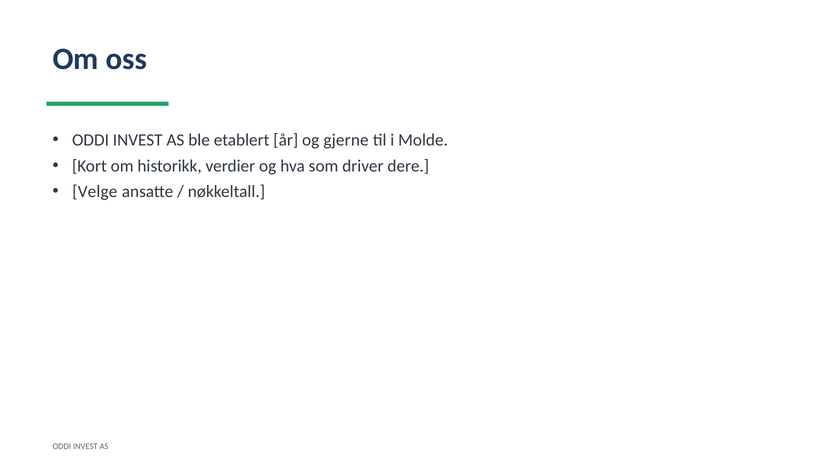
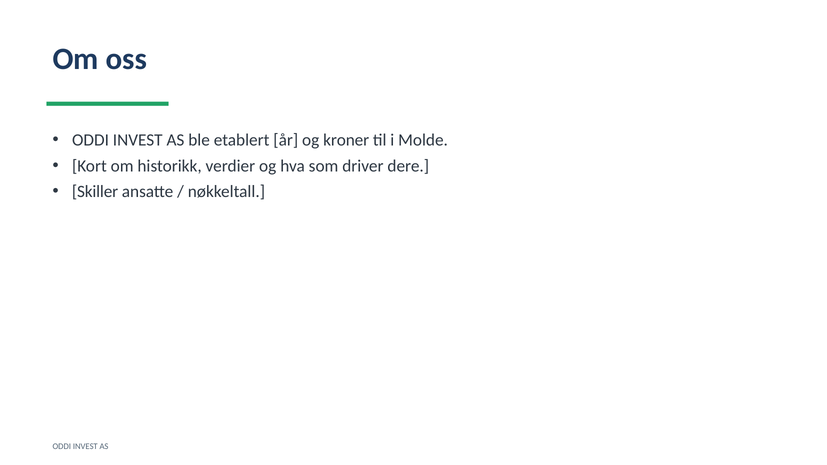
gjerne: gjerne -> kroner
Velge: Velge -> Skiller
